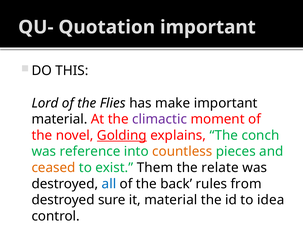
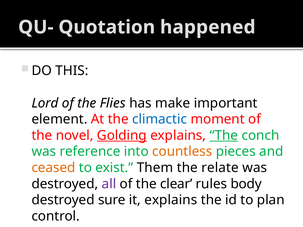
Quotation important: important -> happened
material at (59, 119): material -> element
climactic colour: purple -> blue
The at (224, 136) underline: none -> present
all colour: blue -> purple
back: back -> clear
from: from -> body
it material: material -> explains
idea: idea -> plan
